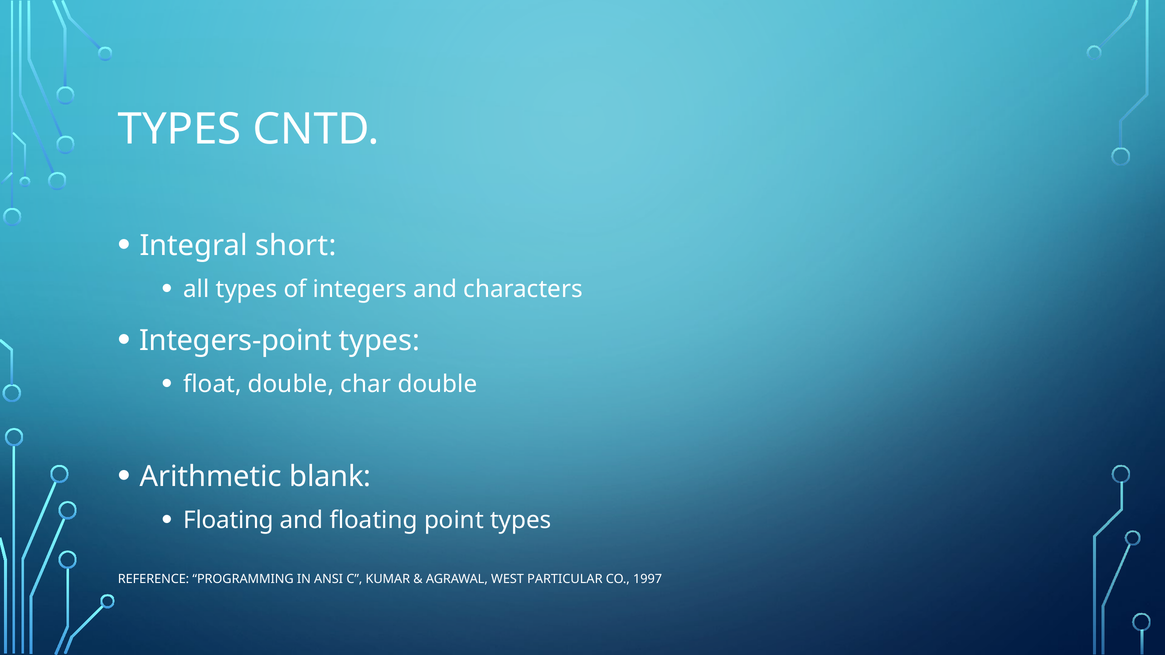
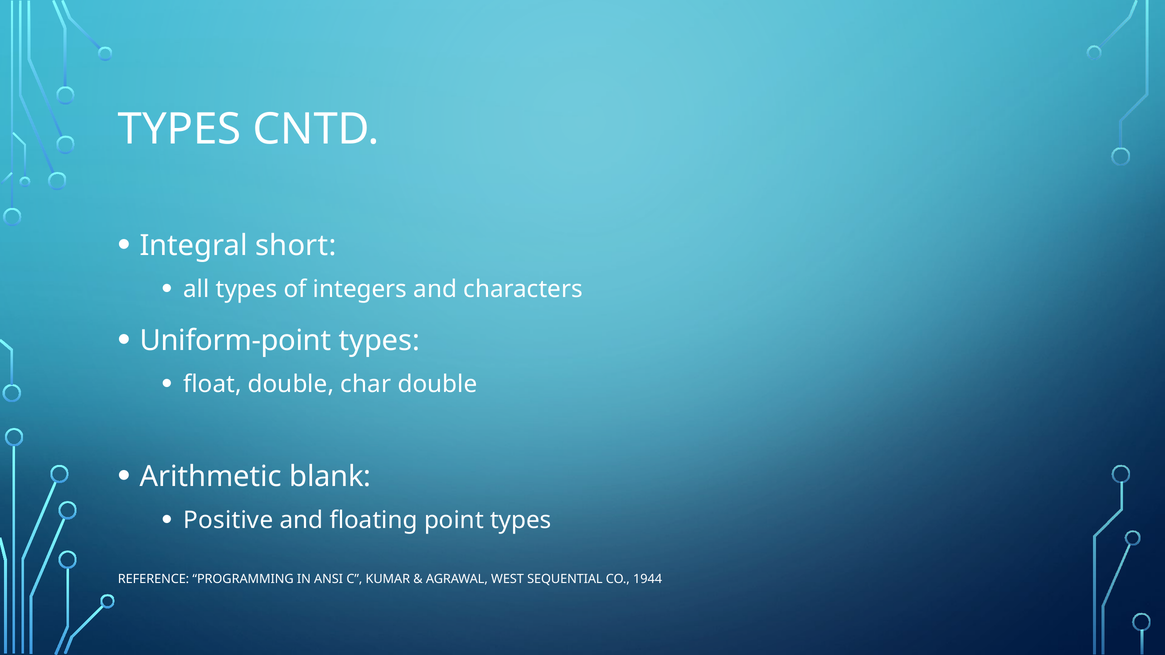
Integers-point: Integers-point -> Uniform-point
Floating at (229, 521): Floating -> Positive
PARTICULAR: PARTICULAR -> SEQUENTIAL
1997: 1997 -> 1944
